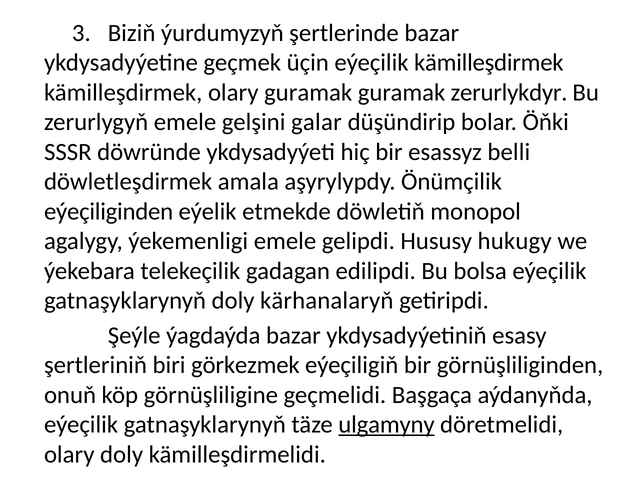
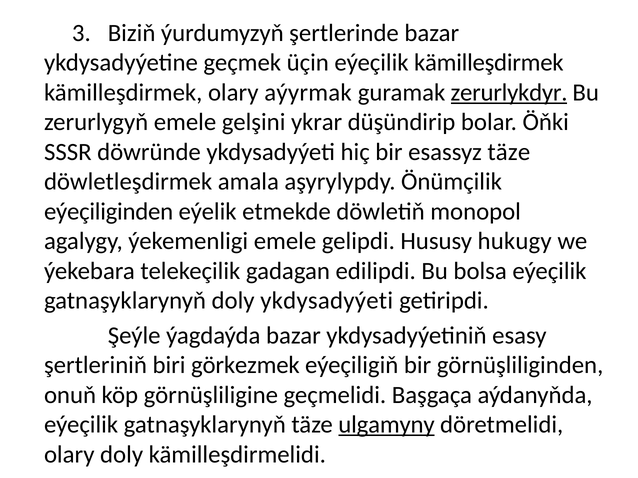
olary guramak: guramak -> aýyrmak
zerurlykdyr underline: none -> present
galar: galar -> ykrar
esassyz belli: belli -> täze
doly kärhanalaryň: kärhanalaryň -> ykdysadyýeti
